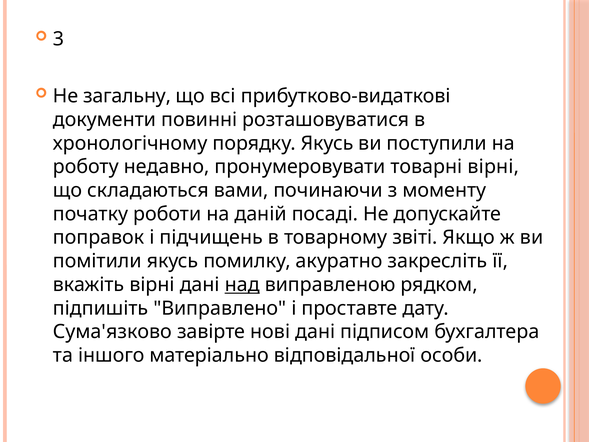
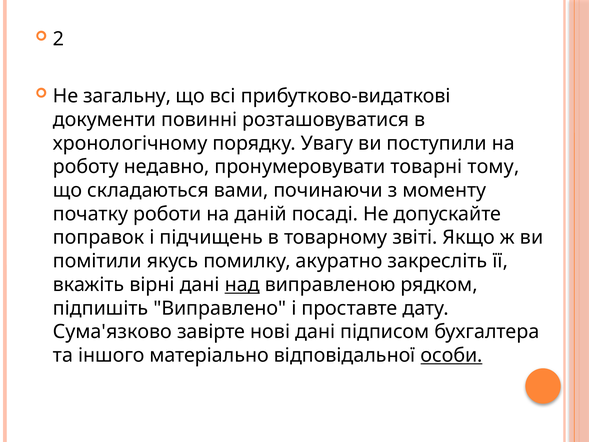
3: 3 -> 2
порядку Якусь: Якусь -> Увагу
товарні вірні: вірні -> тому
особи underline: none -> present
